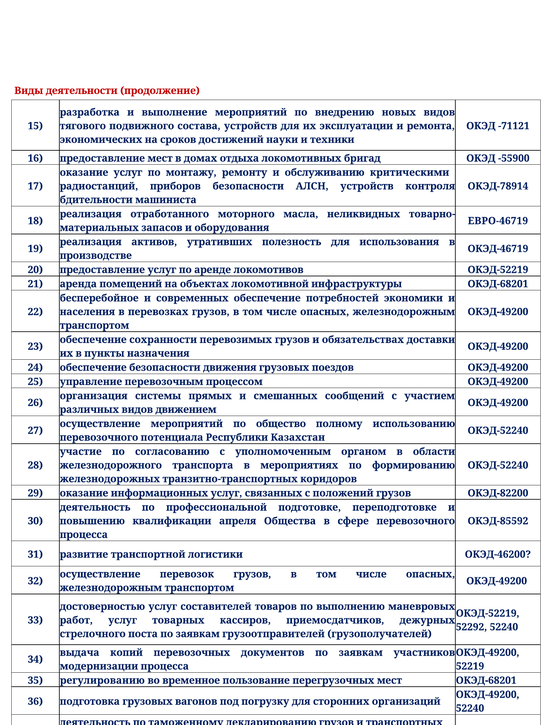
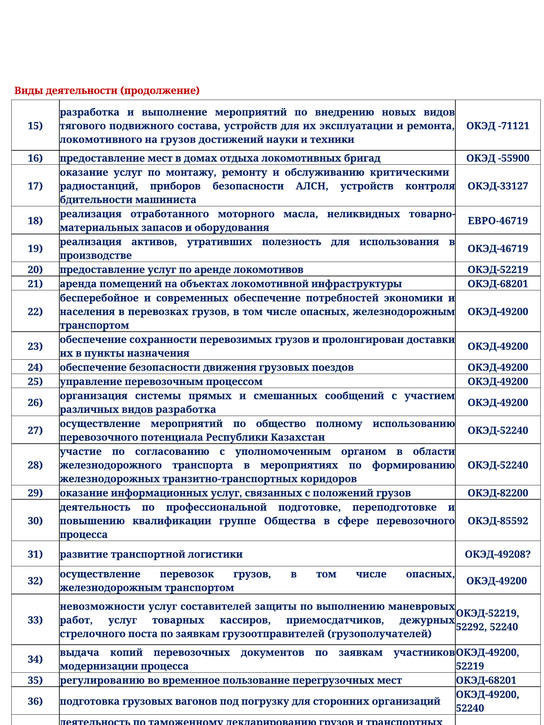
экономических: экономических -> локомотивного
на сроков: сроков -> грузов
ОКЭД-78914: ОКЭД-78914 -> ОКЭД-33127
обязательствах: обязательствах -> пролонгирован
видов движением: движением -> разработка
апреля: апреля -> группе
ОКЭД-46200: ОКЭД-46200 -> ОКЭД-49208
достоверностью: достоверностью -> невозможности
товаров: товаров -> защиты
